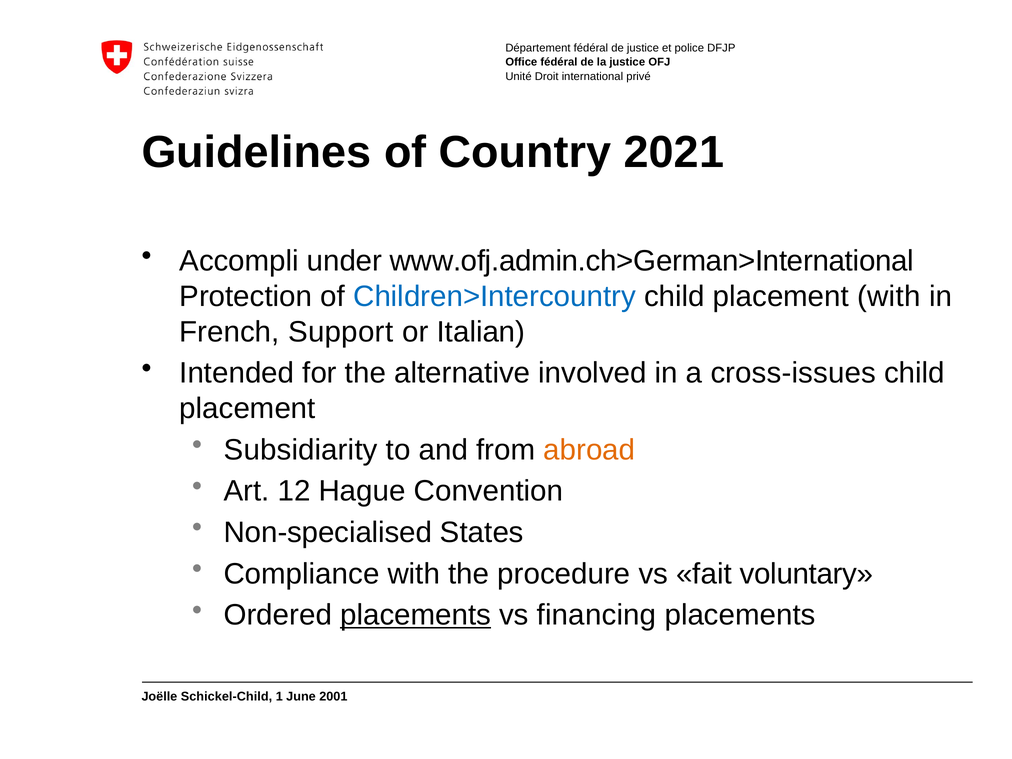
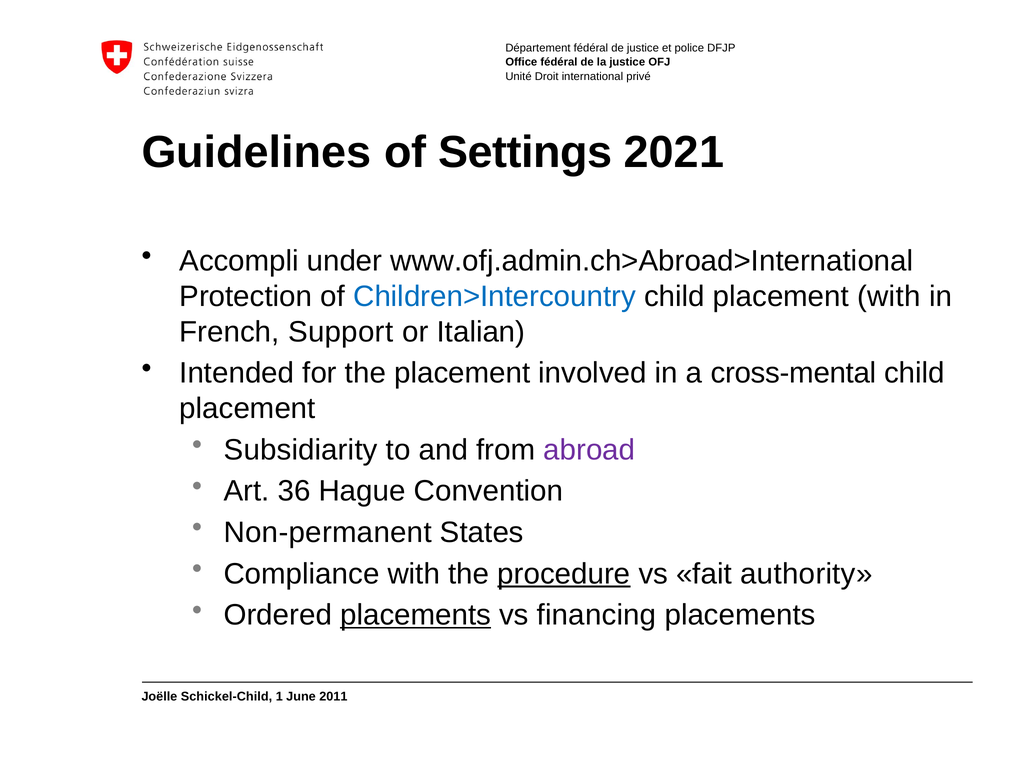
Country: Country -> Settings
www.ofj.admin.ch>German>International: www.ofj.admin.ch>German>International -> www.ofj.admin.ch>Abroad>International
the alternative: alternative -> placement
cross-issues: cross-issues -> cross-mental
abroad colour: orange -> purple
12: 12 -> 36
Non-specialised: Non-specialised -> Non-permanent
procedure underline: none -> present
voluntary: voluntary -> authority
2001: 2001 -> 2011
